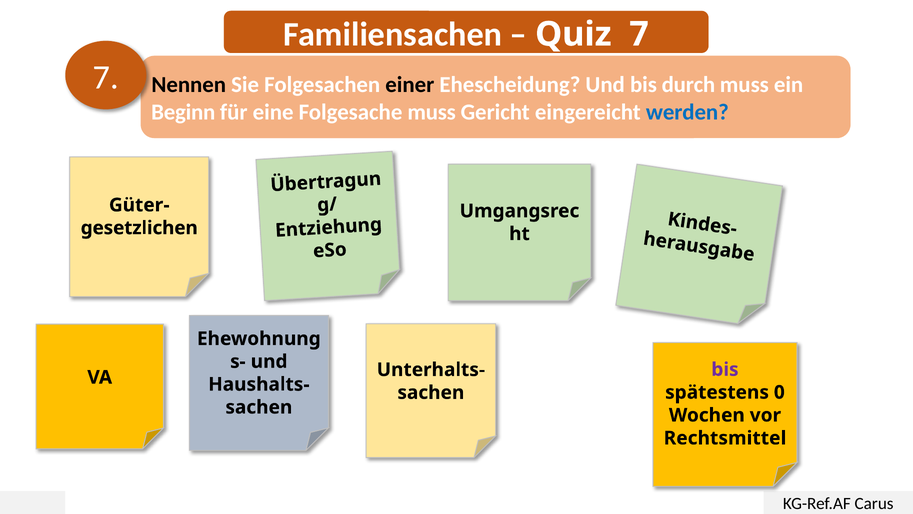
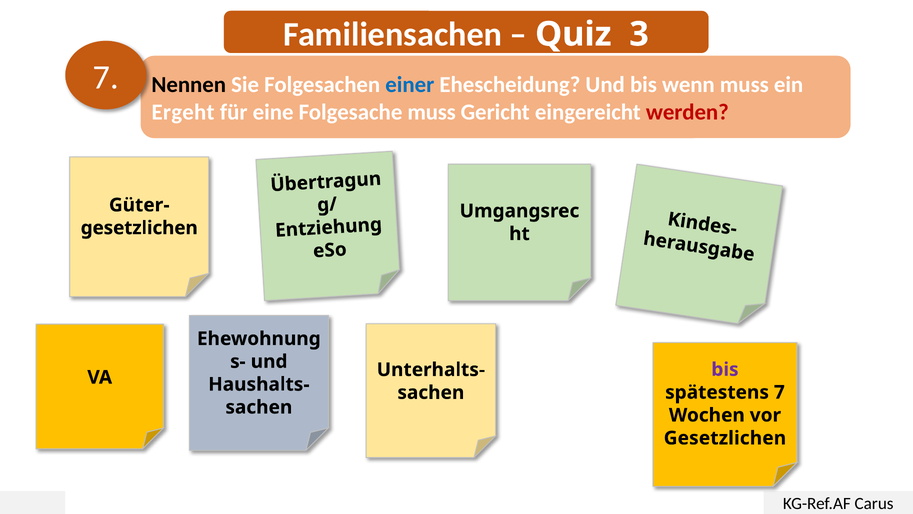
Quiz 7: 7 -> 3
einer colour: black -> blue
durch: durch -> wenn
Beginn: Beginn -> Ergeht
werden colour: blue -> red
spätestens 0: 0 -> 7
Rechtsmittel at (725, 438): Rechtsmittel -> Gesetzlichen
